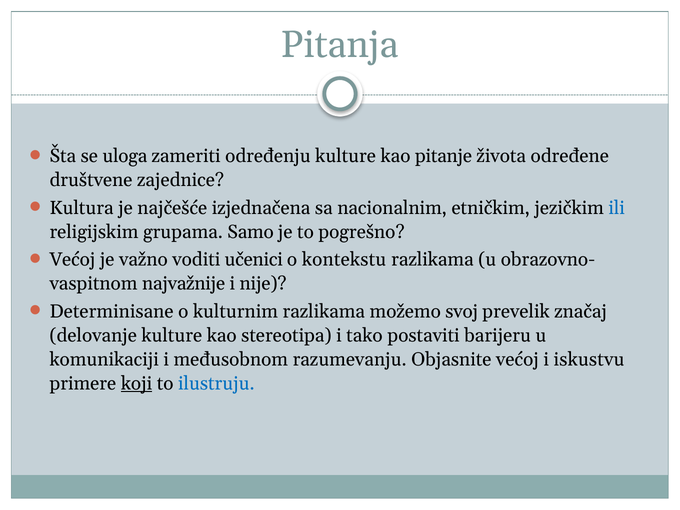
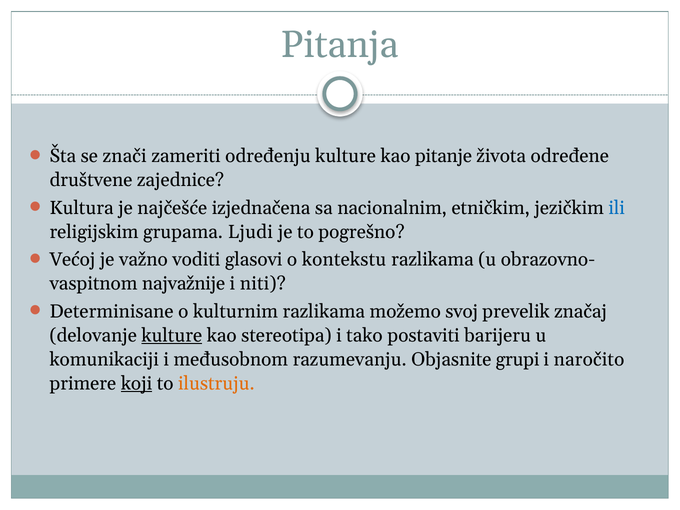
uloga: uloga -> znači
Samo: Samo -> Ljudi
učenici: učenici -> glasovi
nije: nije -> niti
kulture at (172, 335) underline: none -> present
Objasnite većoj: većoj -> grupi
iskustvu: iskustvu -> naročito
ilustruju colour: blue -> orange
